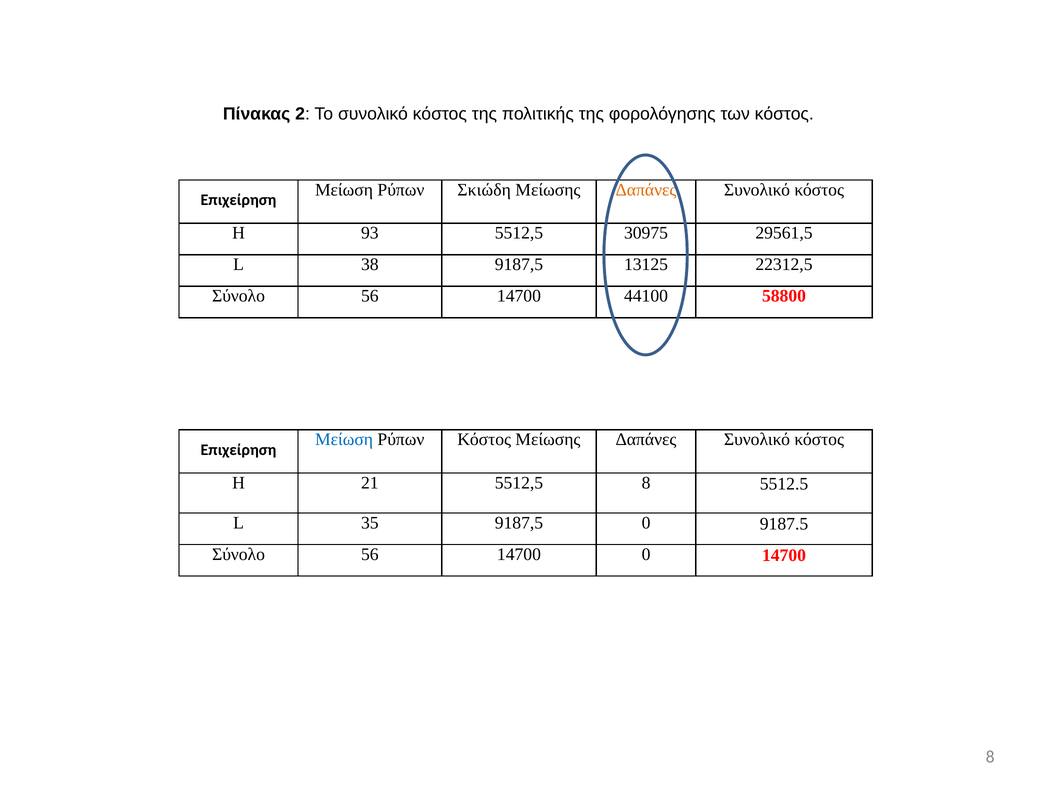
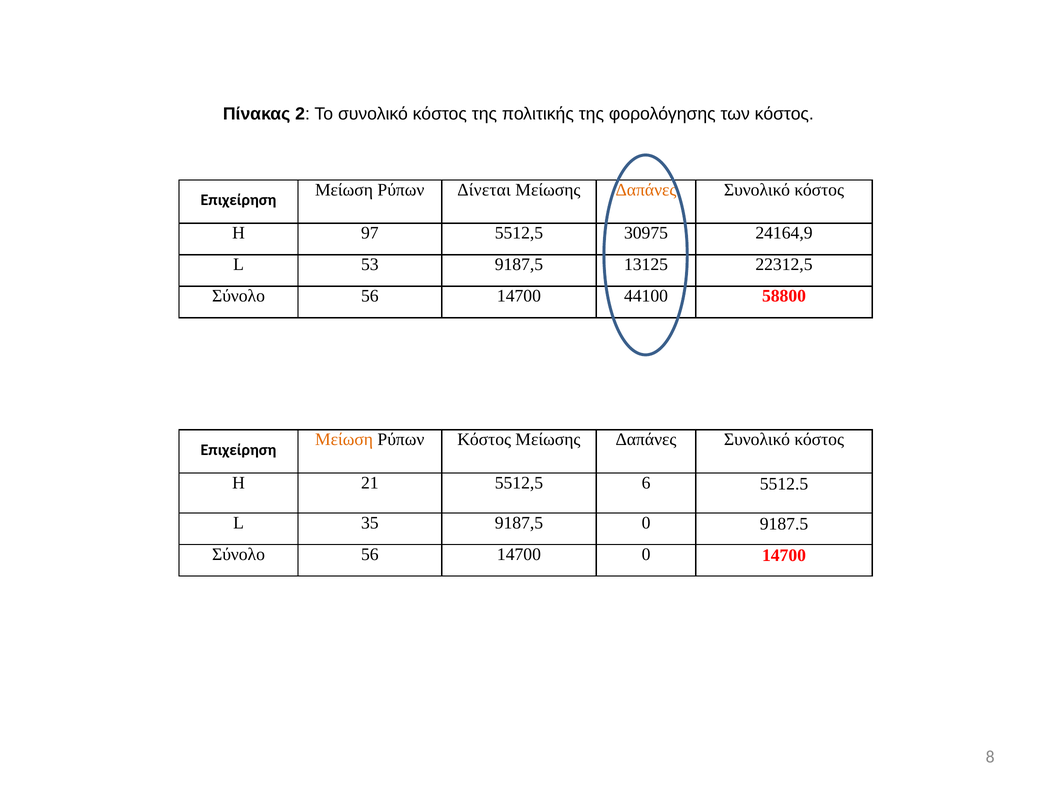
Σκιώδη: Σκιώδη -> Δίνεται
93: 93 -> 97
29561,5: 29561,5 -> 24164,9
38: 38 -> 53
Μείωση at (344, 440) colour: blue -> orange
5512,5 8: 8 -> 6
